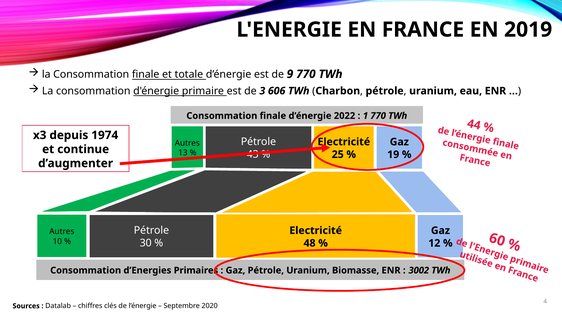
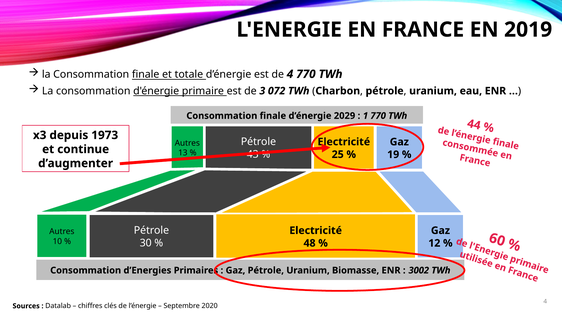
de 9: 9 -> 4
606: 606 -> 072
2022: 2022 -> 2029
1974: 1974 -> 1973
